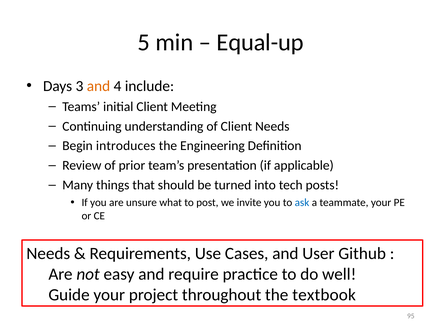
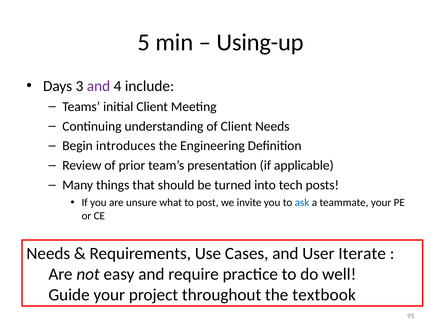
Equal-up: Equal-up -> Using-up
and at (98, 86) colour: orange -> purple
Github: Github -> Iterate
